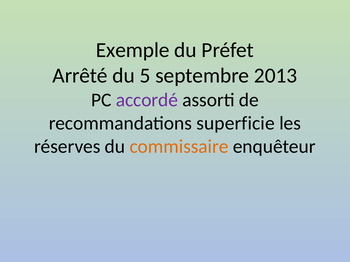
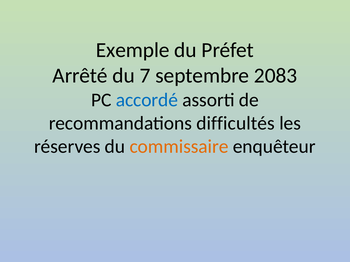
5: 5 -> 7
2013: 2013 -> 2083
accordé colour: purple -> blue
superficie: superficie -> difficultés
